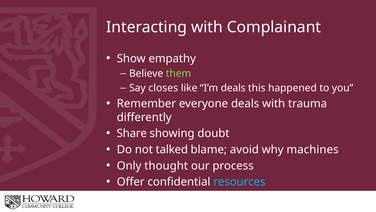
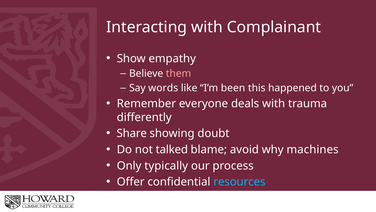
them colour: light green -> pink
closes: closes -> words
I’m deals: deals -> been
thought: thought -> typically
